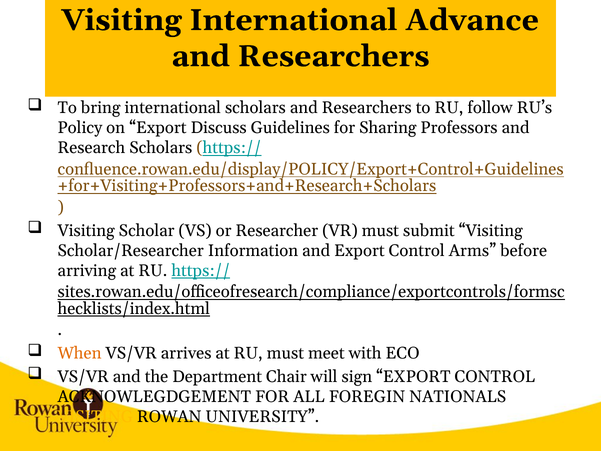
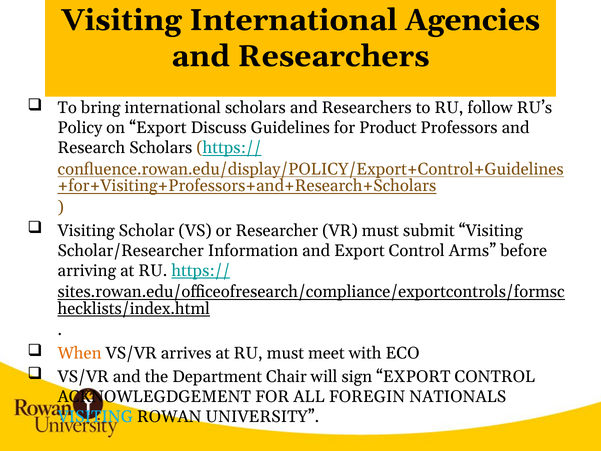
Advance: Advance -> Agencies
Sharing: Sharing -> Product
VISITING at (95, 416) colour: yellow -> light blue
